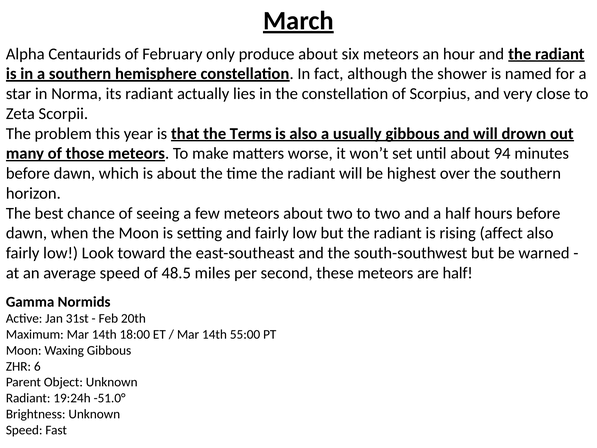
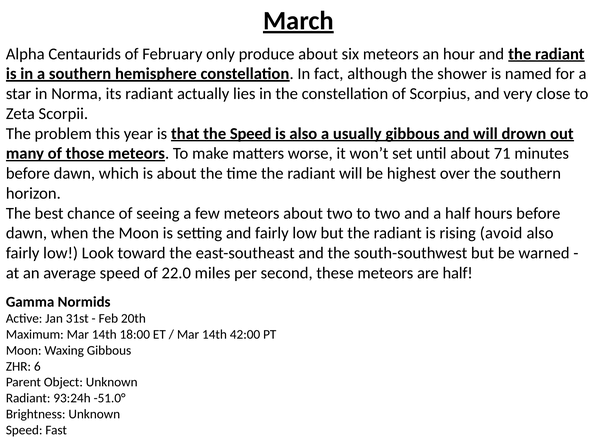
the Terms: Terms -> Speed
94: 94 -> 71
affect: affect -> avoid
48.5: 48.5 -> 22.0
55:00: 55:00 -> 42:00
19:24h: 19:24h -> 93:24h
